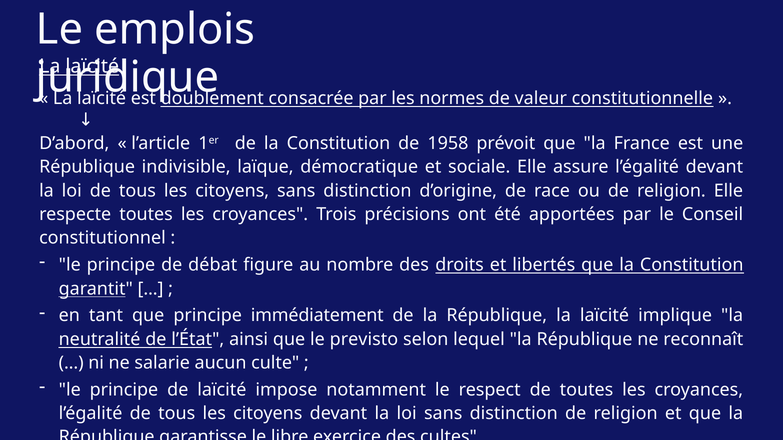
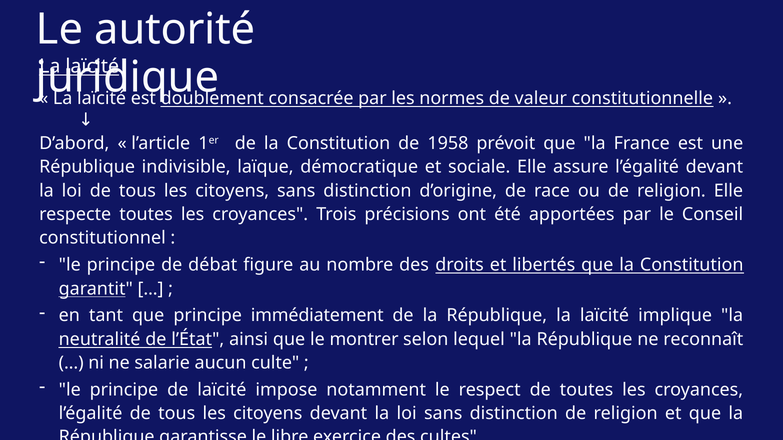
emplois: emplois -> autorité
previsto: previsto -> montrer
